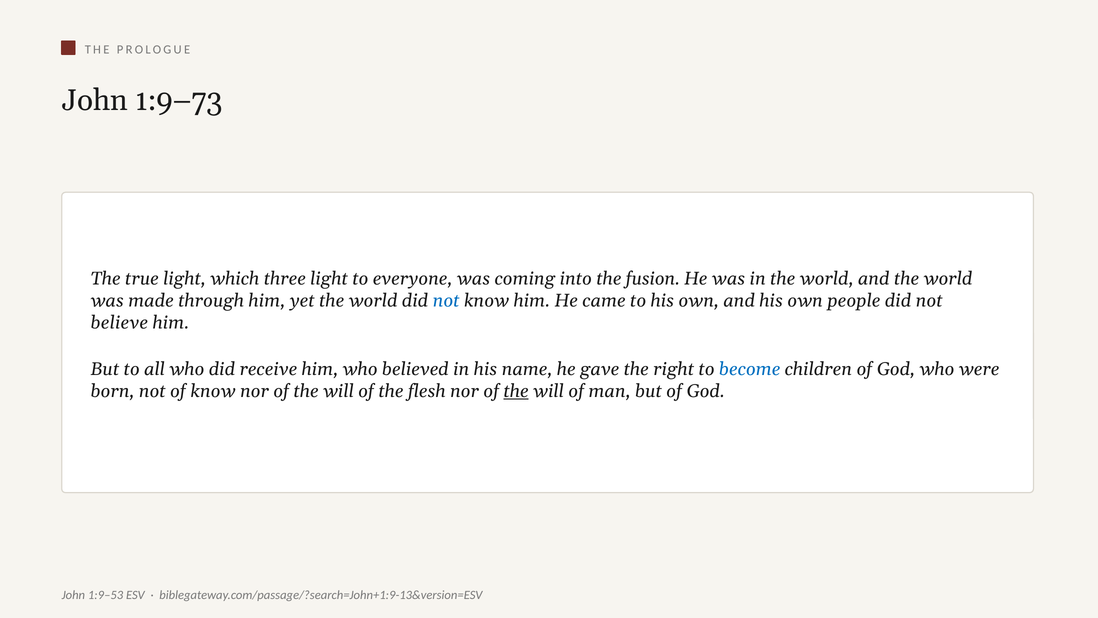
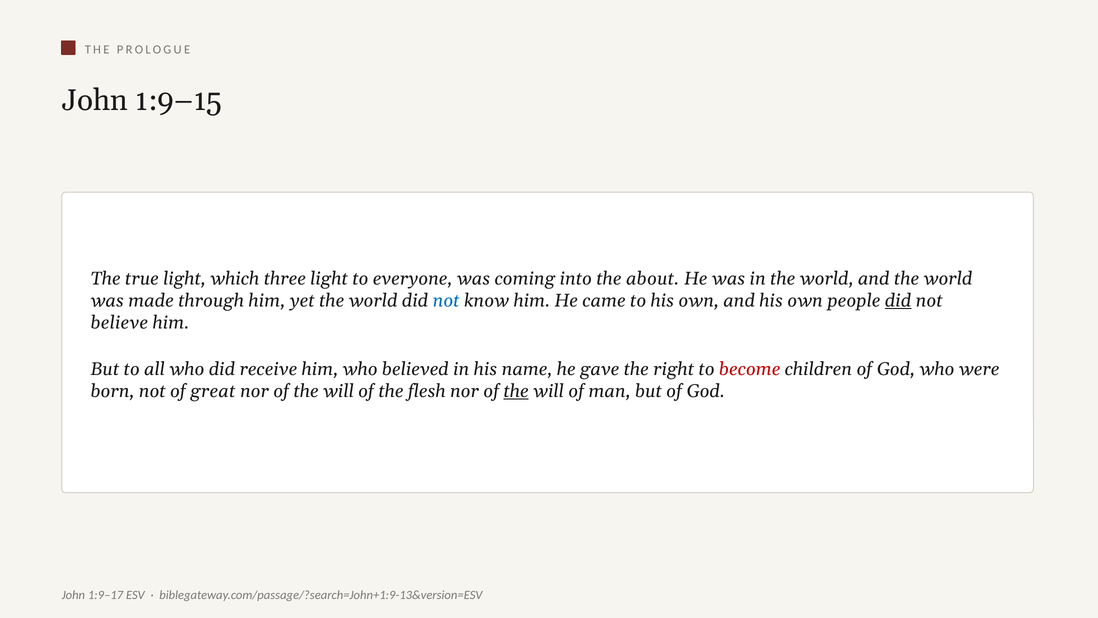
1:9–73: 1:9–73 -> 1:9–15
fusion: fusion -> about
did at (898, 300) underline: none -> present
become colour: blue -> red
of know: know -> great
1:9–53: 1:9–53 -> 1:9–17
